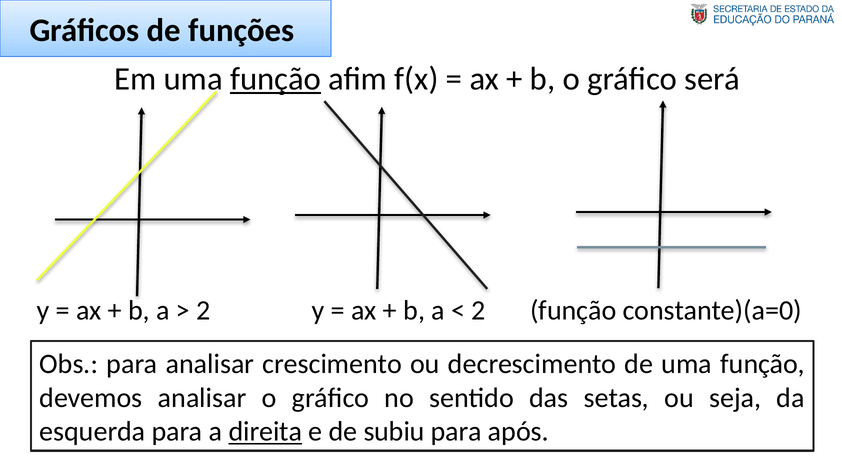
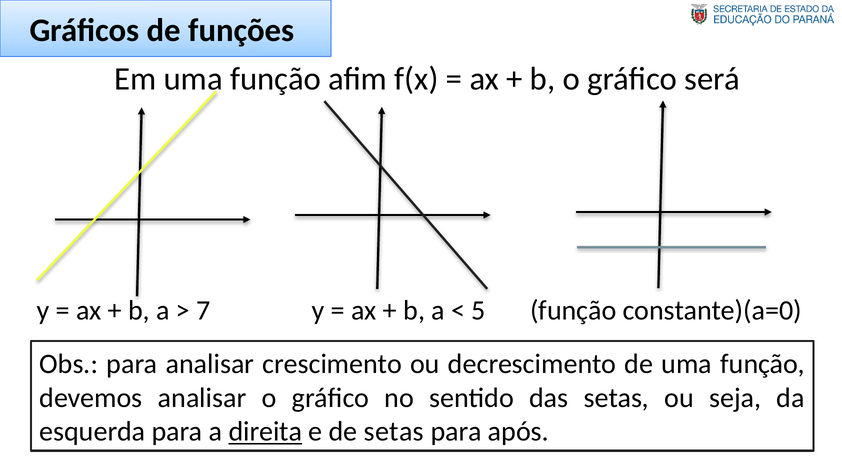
função at (276, 79) underline: present -> none
2 at (203, 310): 2 -> 7
2 at (478, 310): 2 -> 5
de subiu: subiu -> setas
